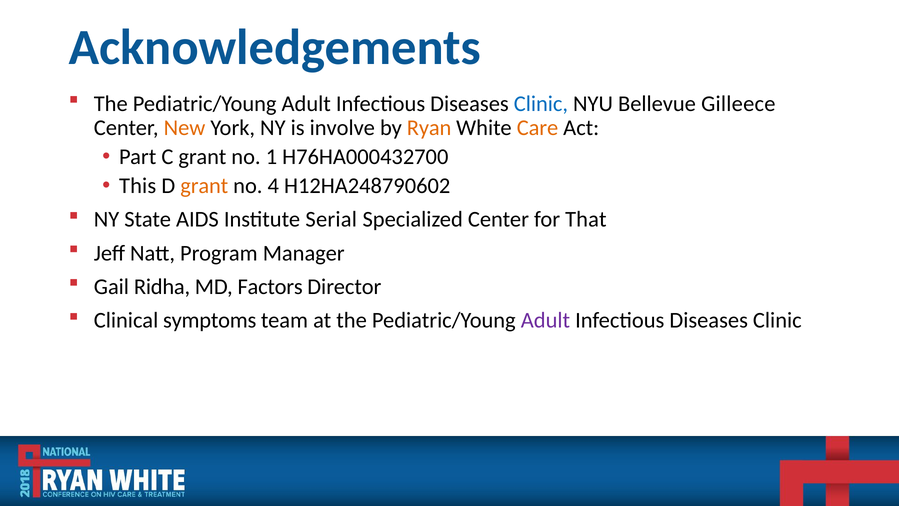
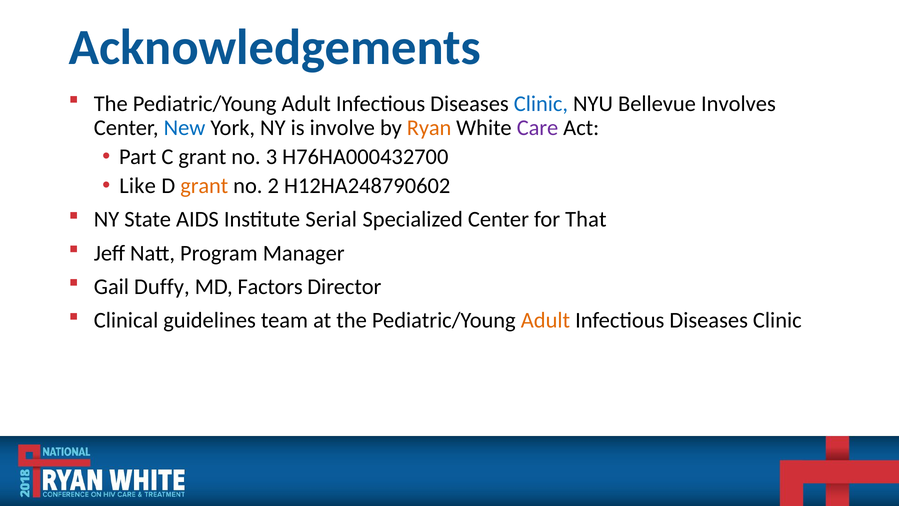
Gilleece: Gilleece -> Involves
New colour: orange -> blue
Care colour: orange -> purple
1: 1 -> 3
This: This -> Like
4: 4 -> 2
Ridha: Ridha -> Duffy
symptoms: symptoms -> guidelines
Adult at (545, 320) colour: purple -> orange
